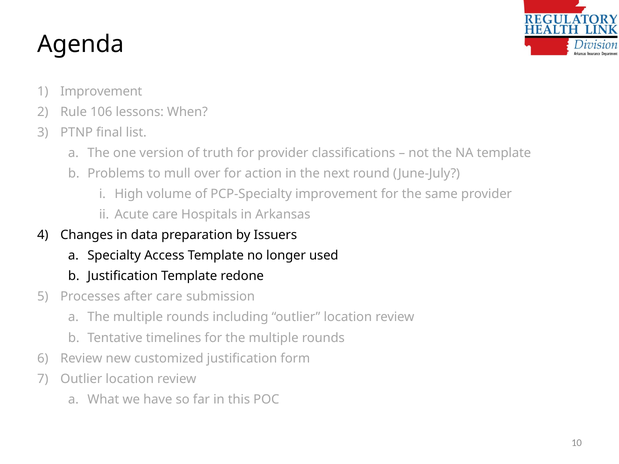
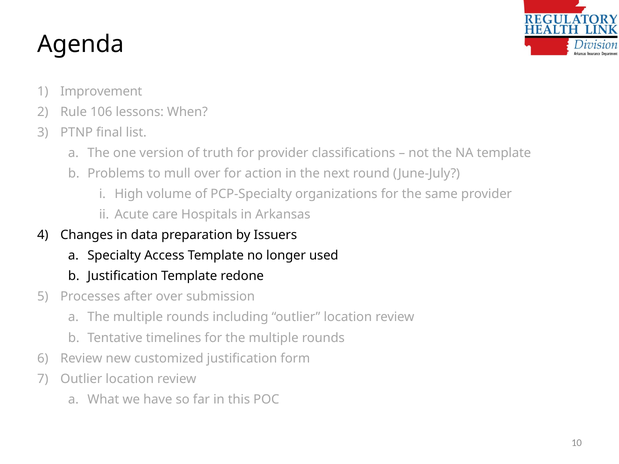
PCP-Specialty improvement: improvement -> organizations
after care: care -> over
